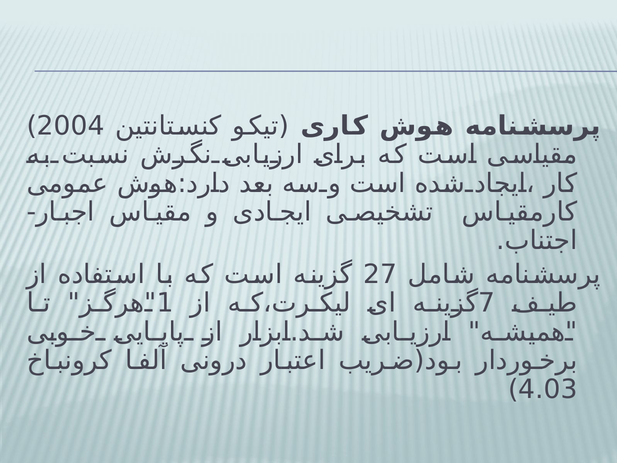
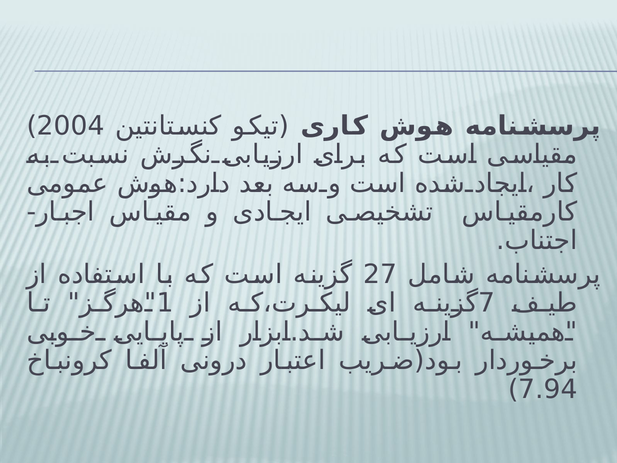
4.03: 4.03 -> 7.94
